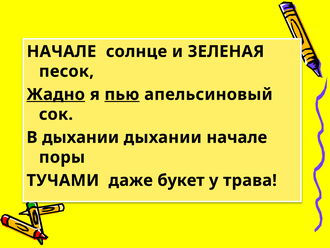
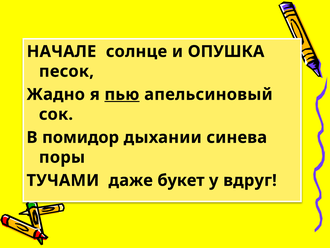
ЗЕЛЕНАЯ: ЗЕЛЕНАЯ -> ОПУШКА
Жадно underline: present -> none
В дыхании: дыхании -> помидор
дыхании начале: начале -> синева
трава: трава -> вдруг
